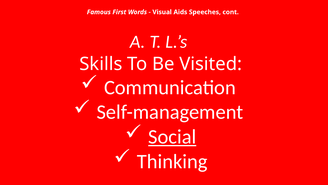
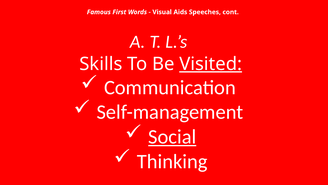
Visited underline: none -> present
